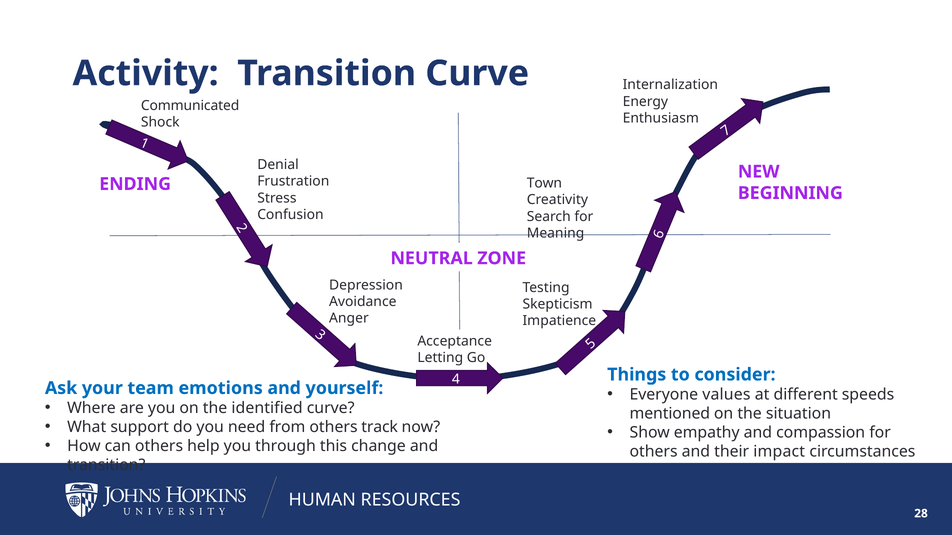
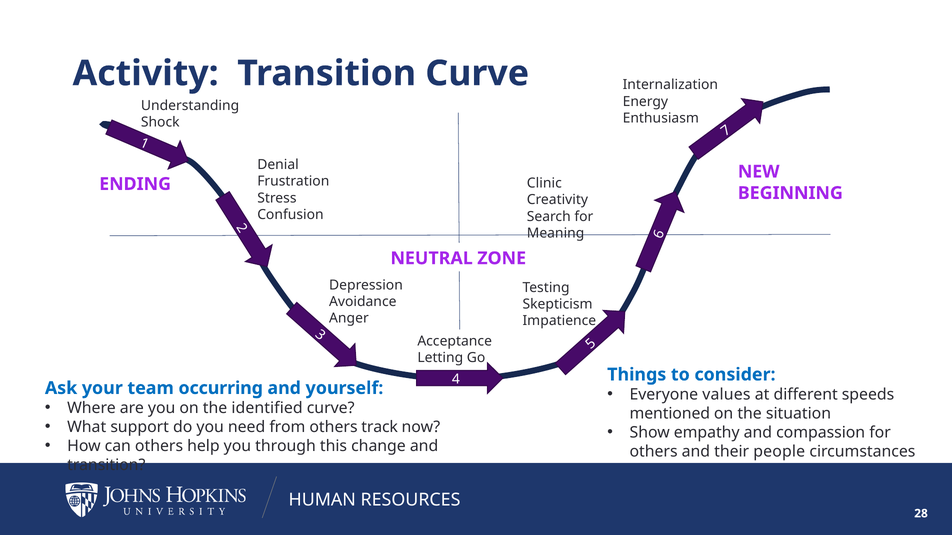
Communicated: Communicated -> Understanding
Town: Town -> Clinic
emotions: emotions -> occurring
impact: impact -> people
